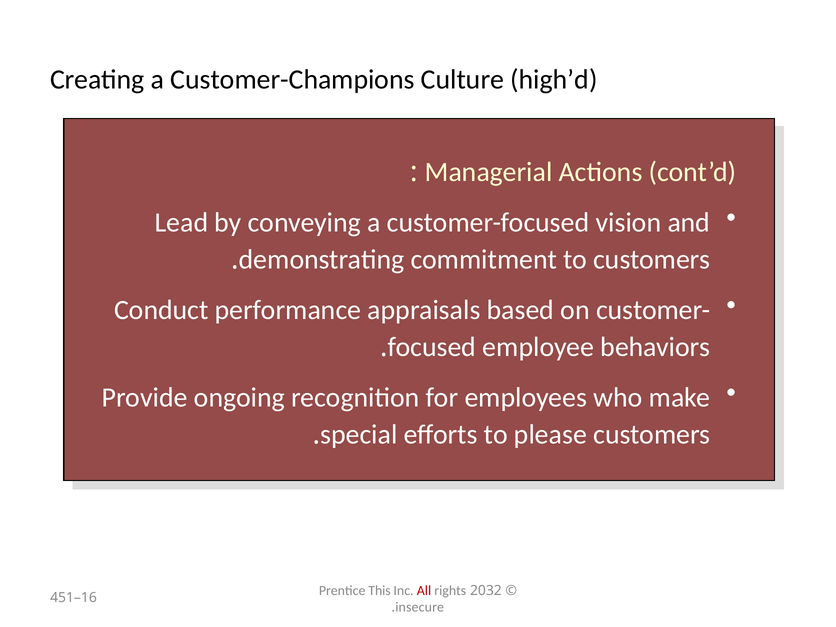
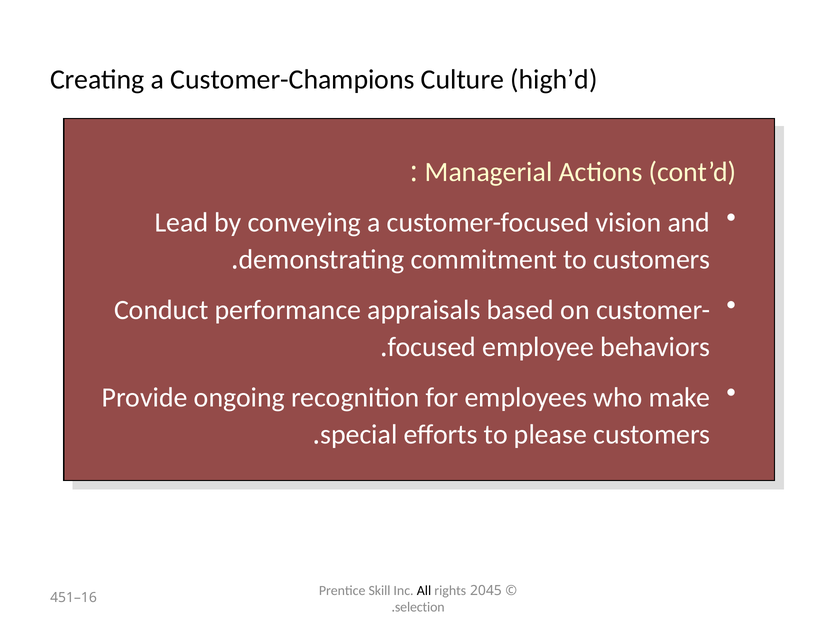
This: This -> Skill
All colour: red -> black
2032: 2032 -> 2045
insecure: insecure -> selection
